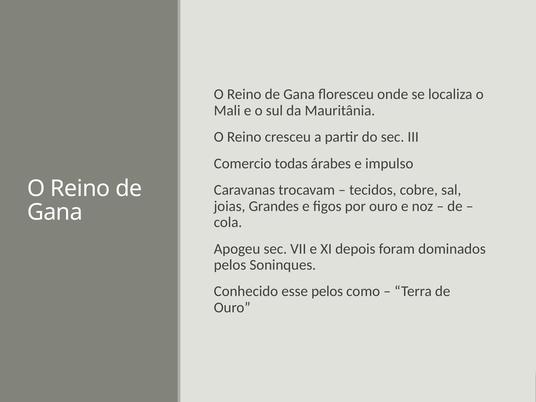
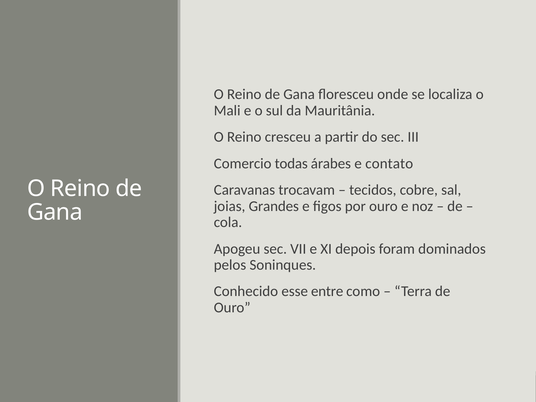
impulso: impulso -> contato
esse pelos: pelos -> entre
